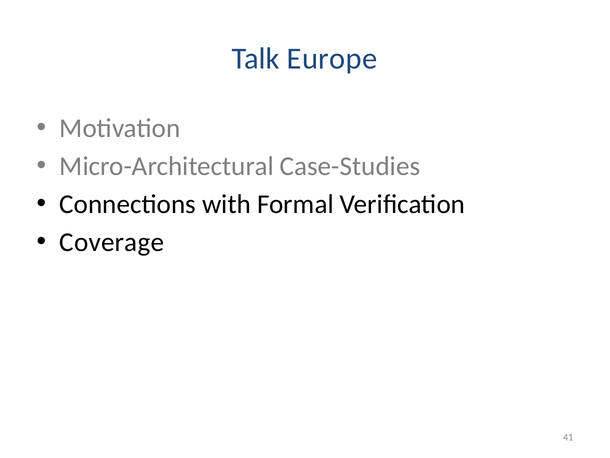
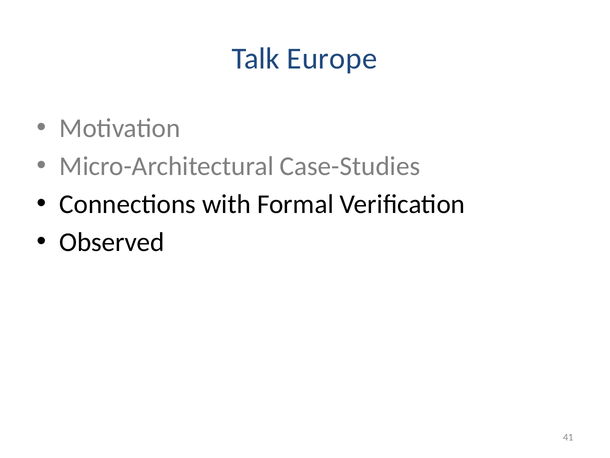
Coverage: Coverage -> Observed
